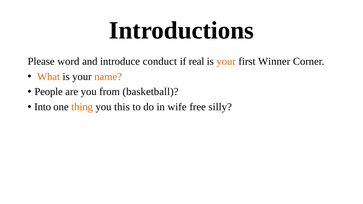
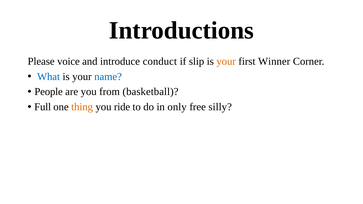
word: word -> voice
real: real -> slip
What colour: orange -> blue
name colour: orange -> blue
Into: Into -> Full
this: this -> ride
wife: wife -> only
